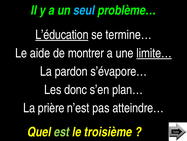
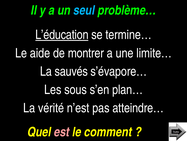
limite… underline: present -> none
pardon: pardon -> sauvés
donc: donc -> sous
prière: prière -> vérité
est colour: light green -> pink
troisième: troisième -> comment
